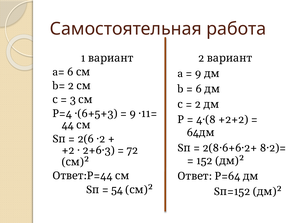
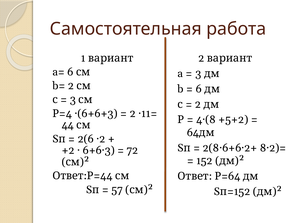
9 at (198, 74): 9 -> 3
·(6+5+3: ·(6+5+3 -> ·(6+6+3
9 at (133, 114): 9 -> 2
+2+2: +2+2 -> +5+2
2+6·3: 2+6·3 -> 6+6·3
54: 54 -> 57
